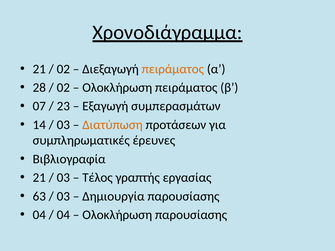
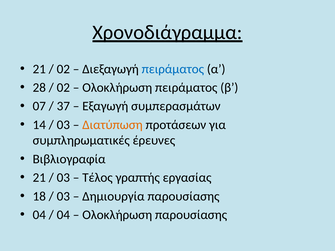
πειράματος at (173, 69) colour: orange -> blue
23: 23 -> 37
63: 63 -> 18
